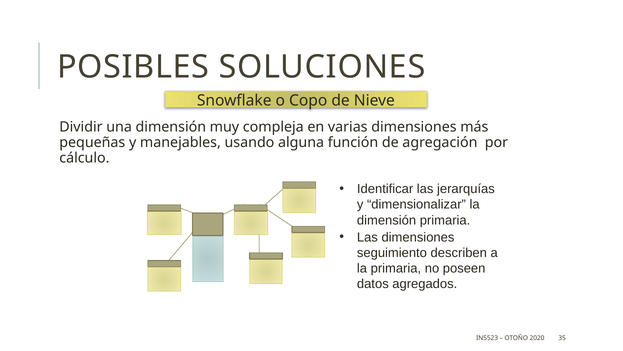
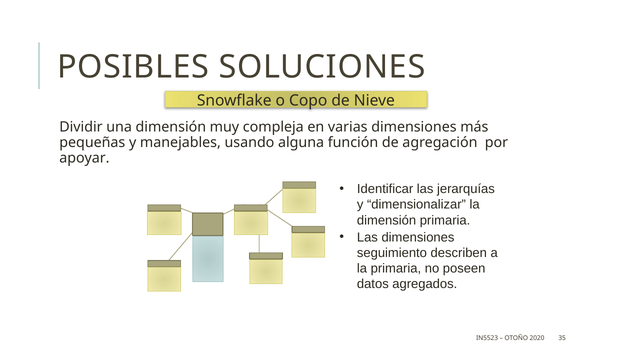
cálculo: cálculo -> apoyar
